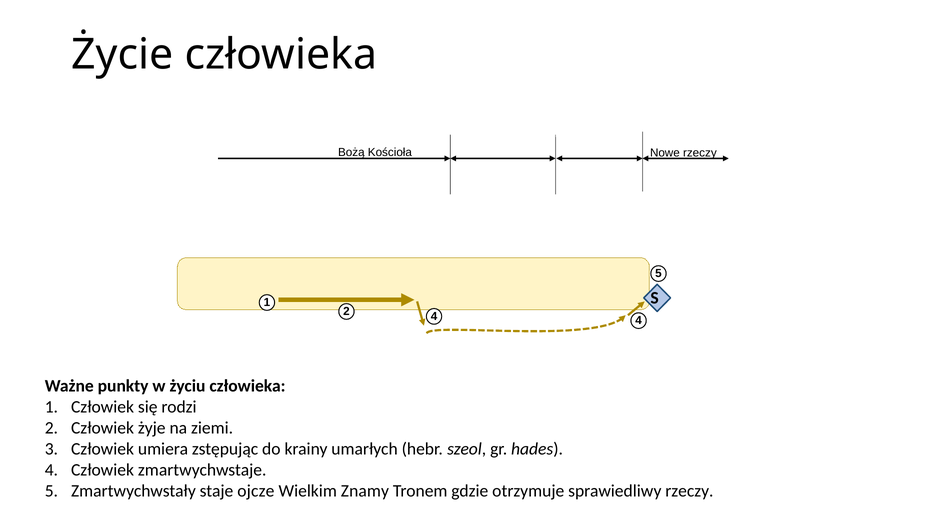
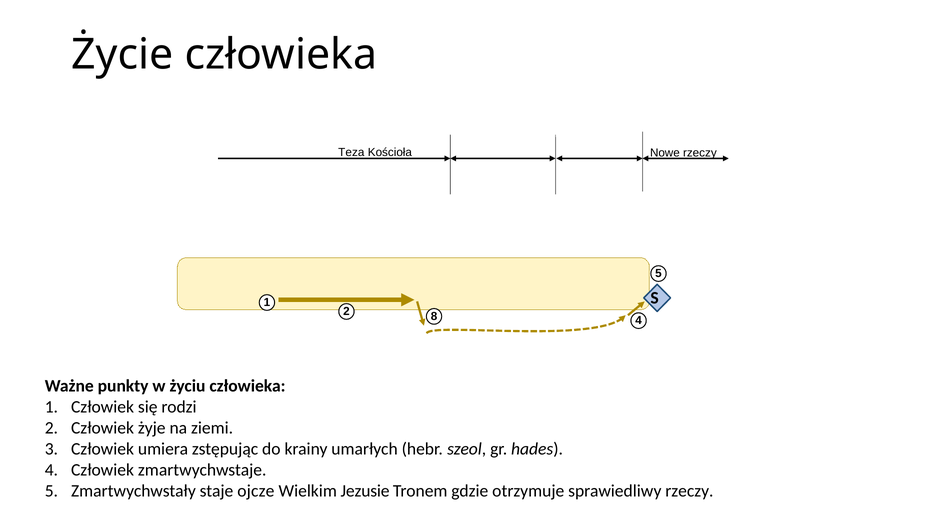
Bożą: Bożą -> Teza
2 4: 4 -> 8
Znamy: Znamy -> Jezusie
